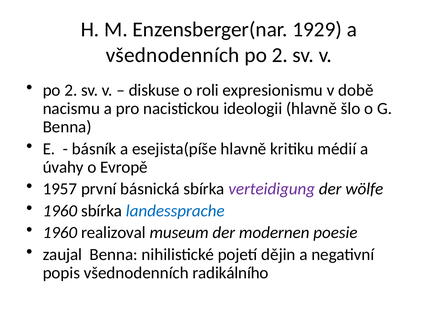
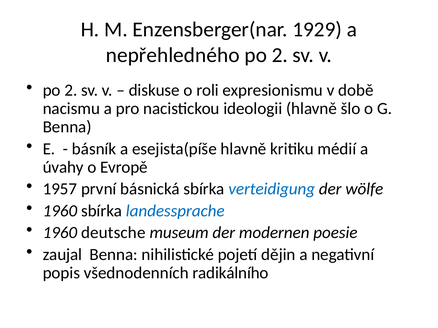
všednodenních at (173, 55): všednodenních -> nepřehledného
verteidigung colour: purple -> blue
realizoval: realizoval -> deutsche
